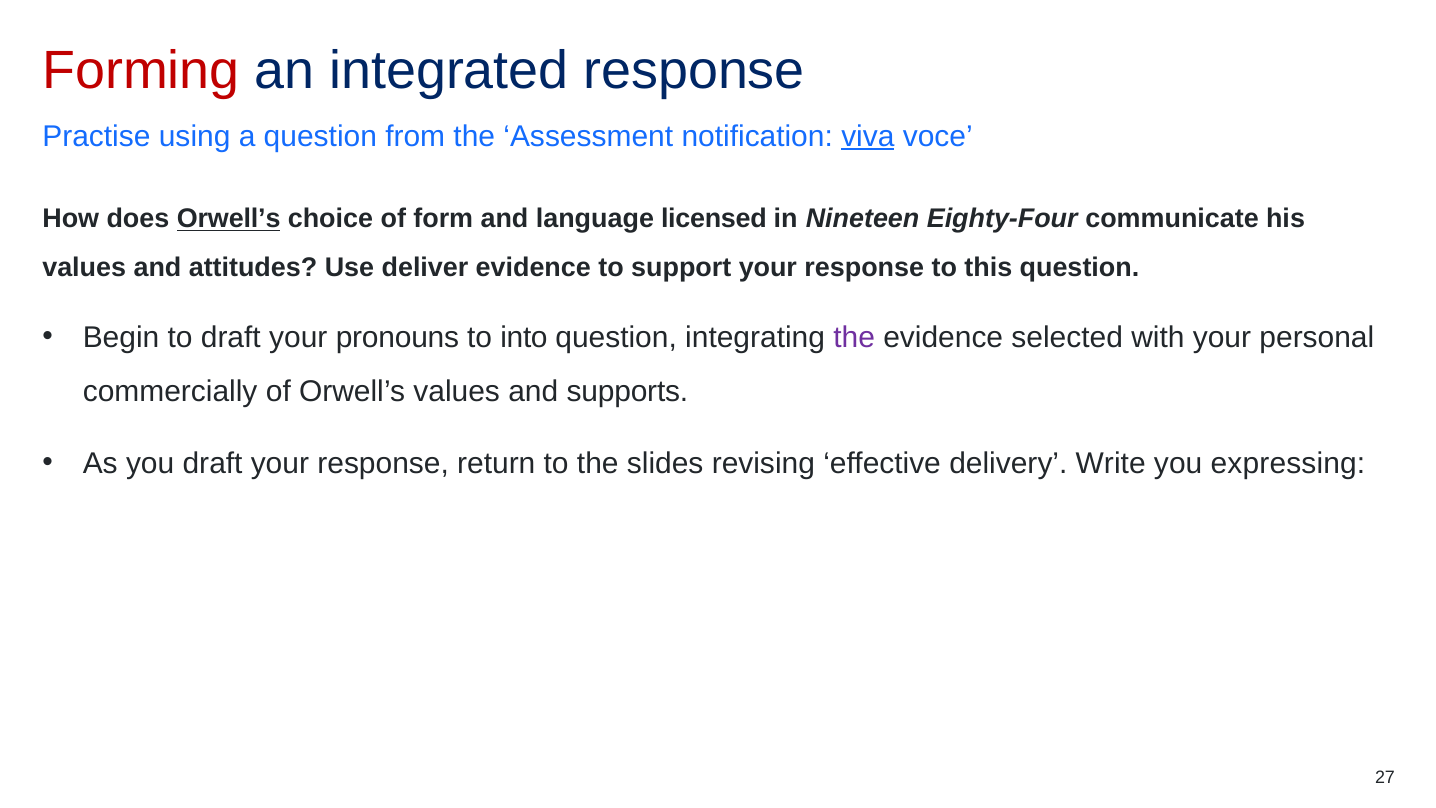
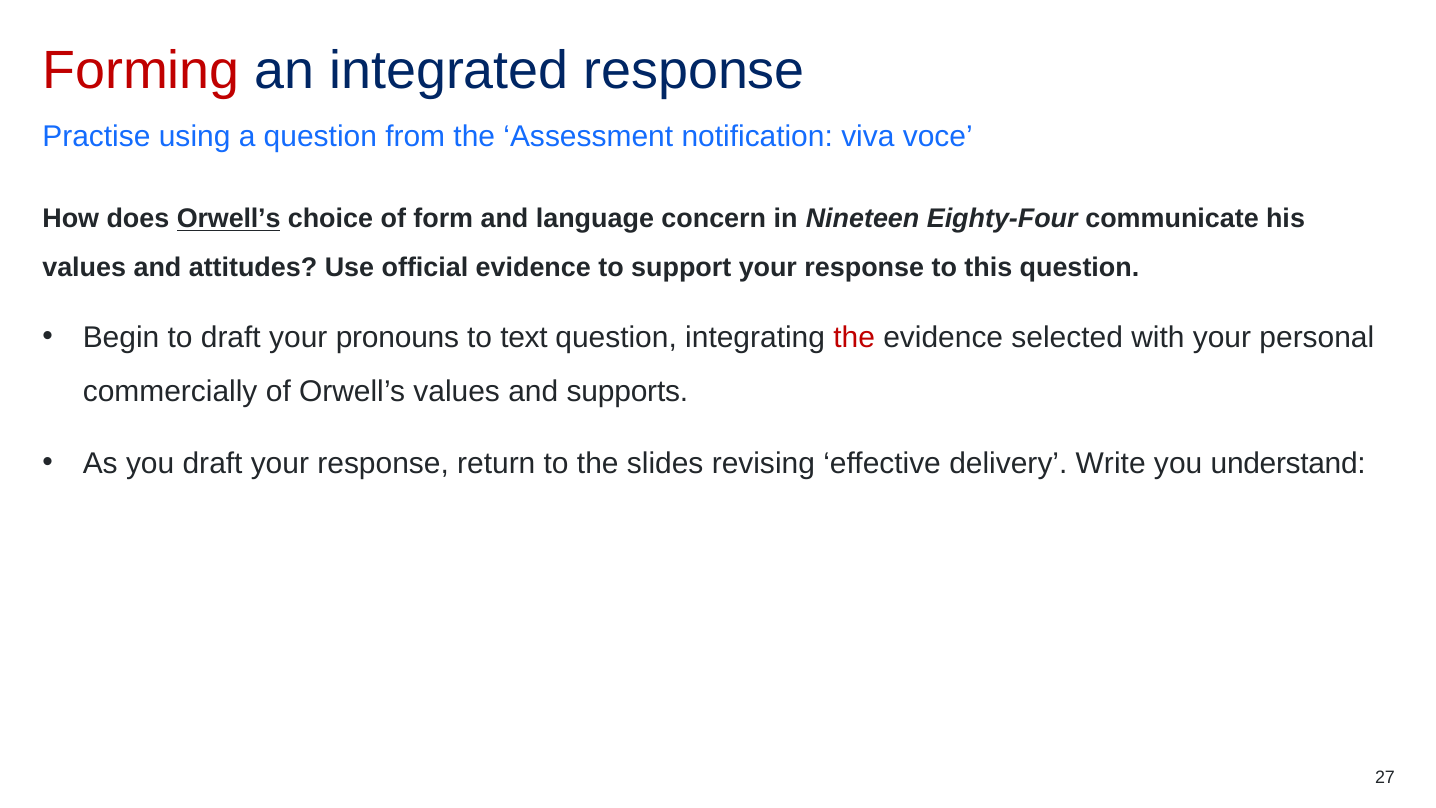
viva underline: present -> none
licensed: licensed -> concern
deliver: deliver -> official
into: into -> text
the at (854, 337) colour: purple -> red
expressing: expressing -> understand
